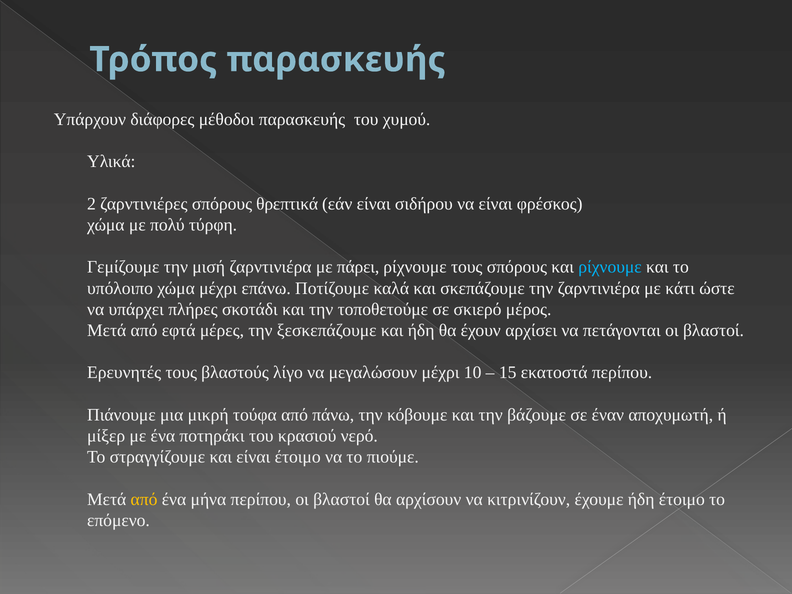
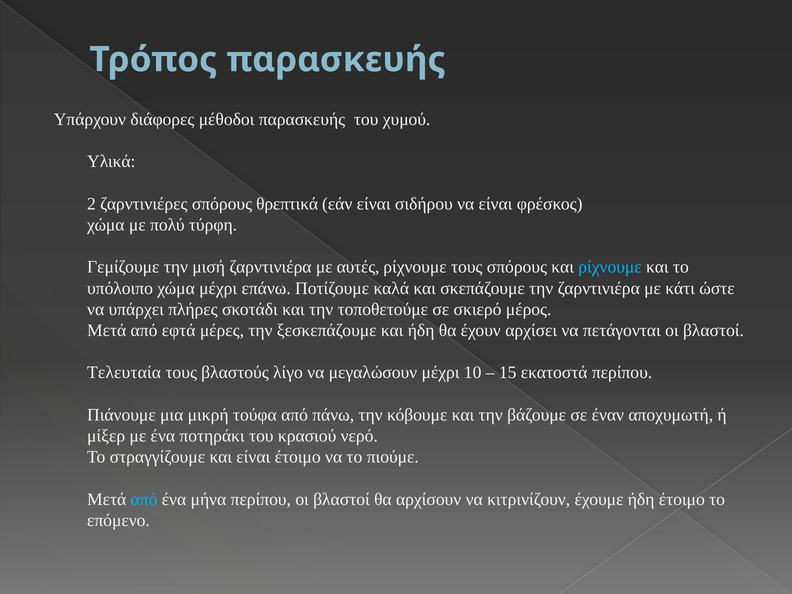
πάρει: πάρει -> αυτές
Ερευνητές: Ερευνητές -> Τελευταία
από at (144, 499) colour: yellow -> light blue
